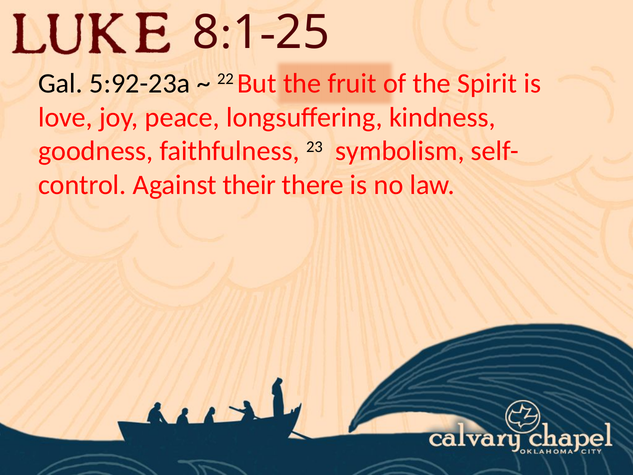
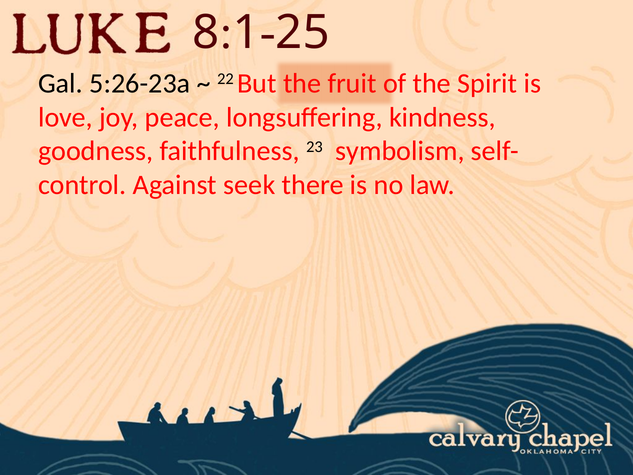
5:92-23a: 5:92-23a -> 5:26-23a
their: their -> seek
